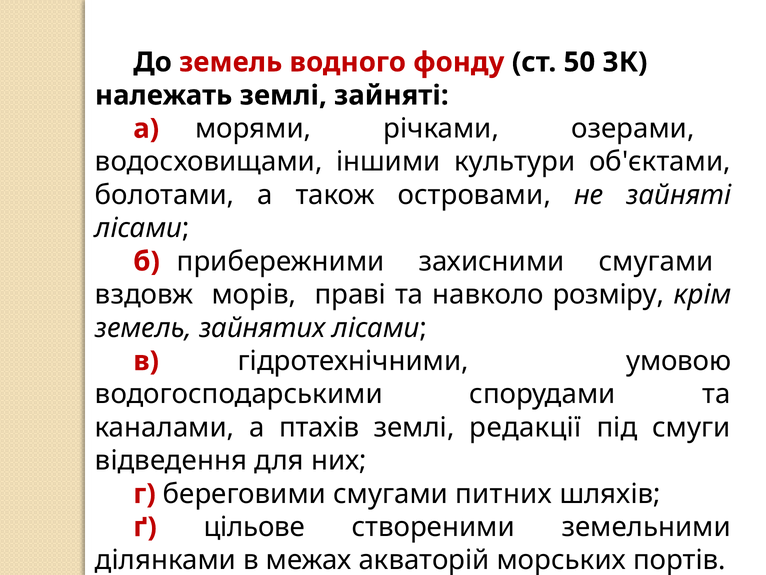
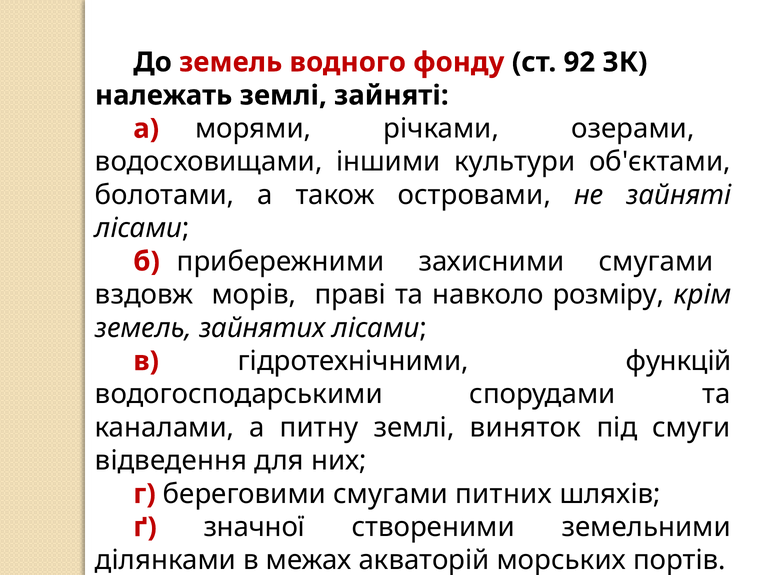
50: 50 -> 92
умовою: умовою -> функцій
птахів: птахів -> питну
редакції: редакції -> виняток
цільове: цільове -> значної
